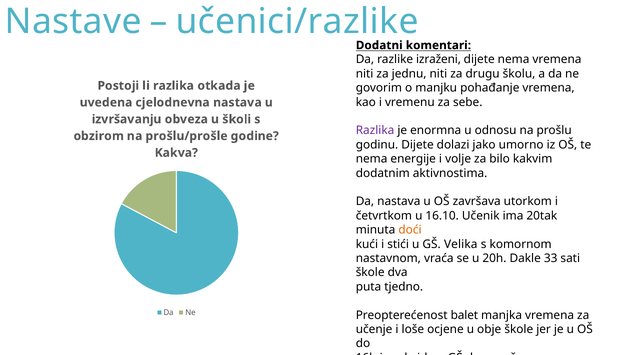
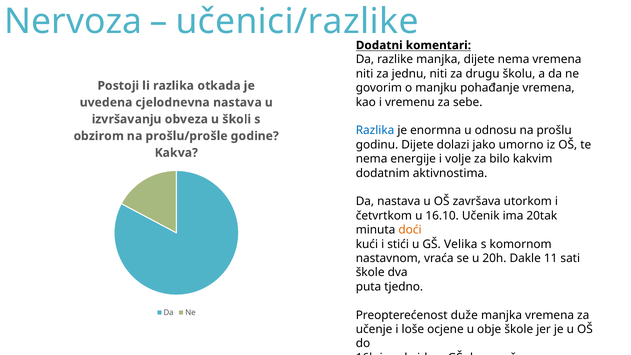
Nastave: Nastave -> Nervoza
razlike izraženi: izraženi -> manjka
Razlika at (375, 131) colour: purple -> blue
33: 33 -> 11
balet: balet -> duže
